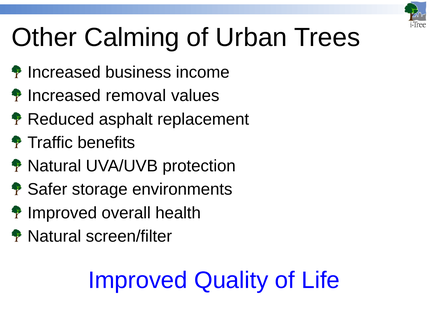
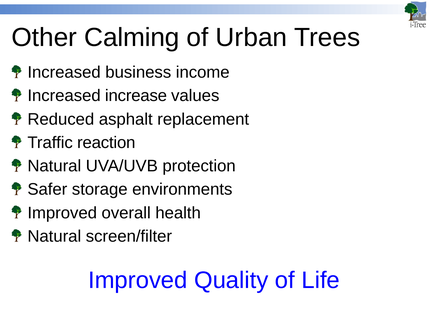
removal: removal -> increase
benefits: benefits -> reaction
